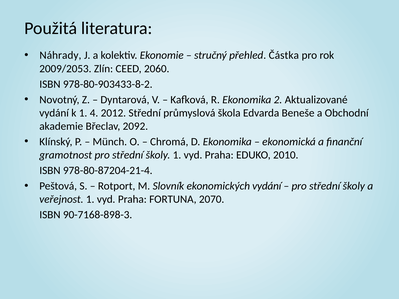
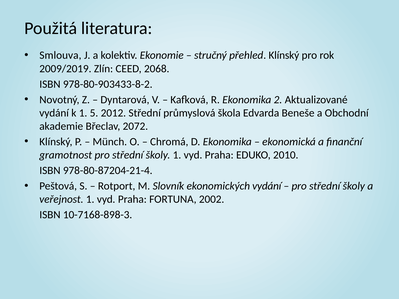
Náhrady: Náhrady -> Smlouva
přehled Částka: Částka -> Klínský
2009/2053: 2009/2053 -> 2009/2019
2060: 2060 -> 2068
4: 4 -> 5
2092: 2092 -> 2072
2070: 2070 -> 2002
90-7168-898-3: 90-7168-898-3 -> 10-7168-898-3
